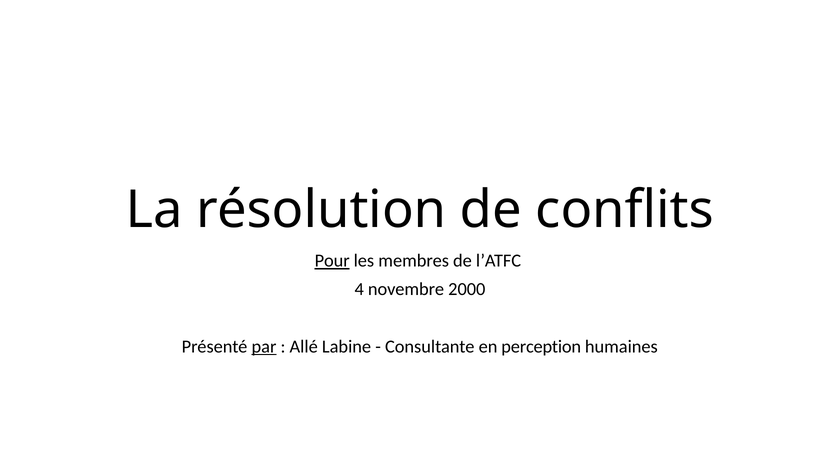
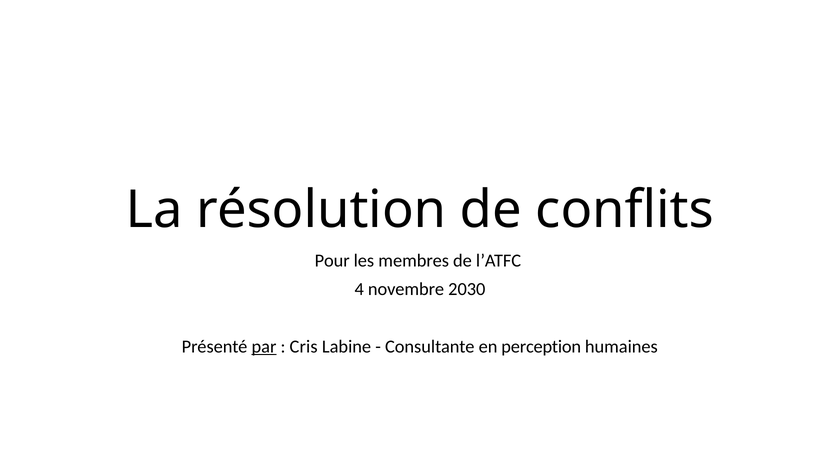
Pour underline: present -> none
2000: 2000 -> 2030
Allé: Allé -> Cris
